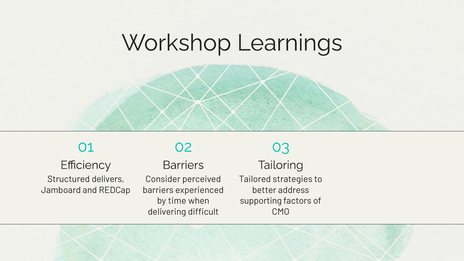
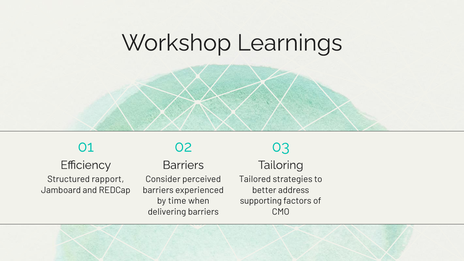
delivers: delivers -> rapport
delivering difficult: difficult -> barriers
